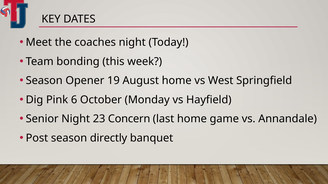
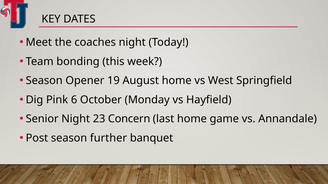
directly: directly -> further
